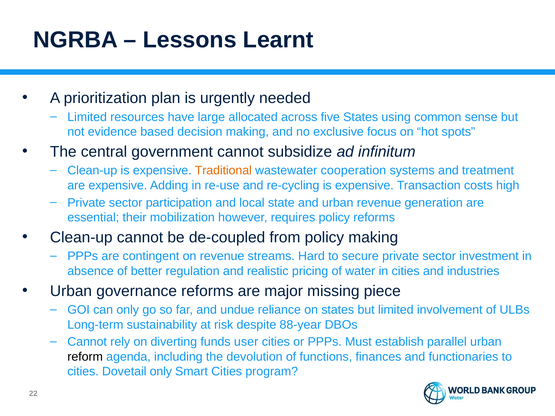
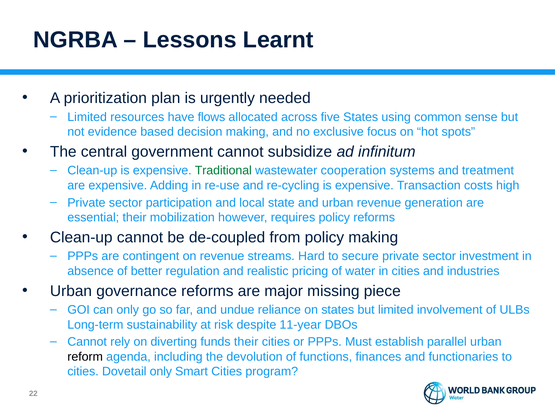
large: large -> flows
Traditional colour: orange -> green
88-year: 88-year -> 11-year
funds user: user -> their
